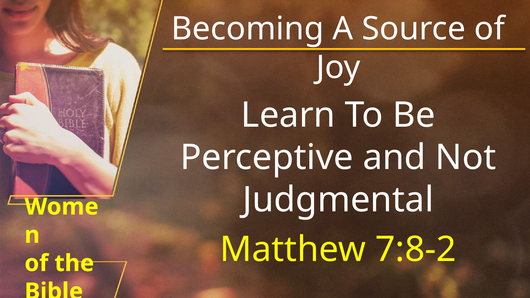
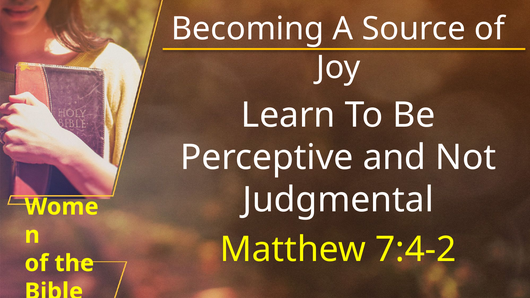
7:8-2: 7:8-2 -> 7:4-2
